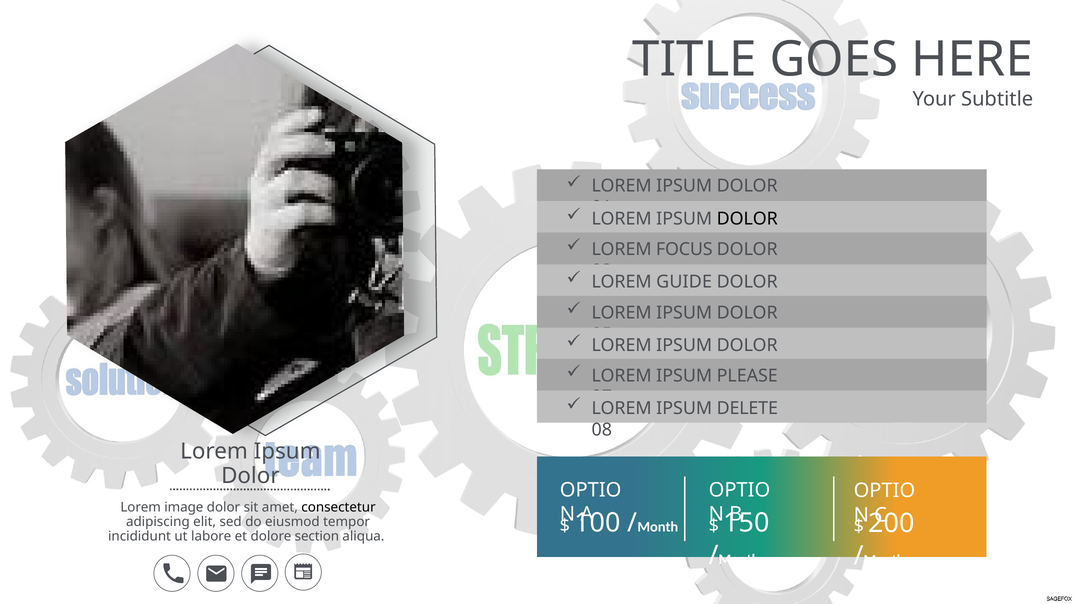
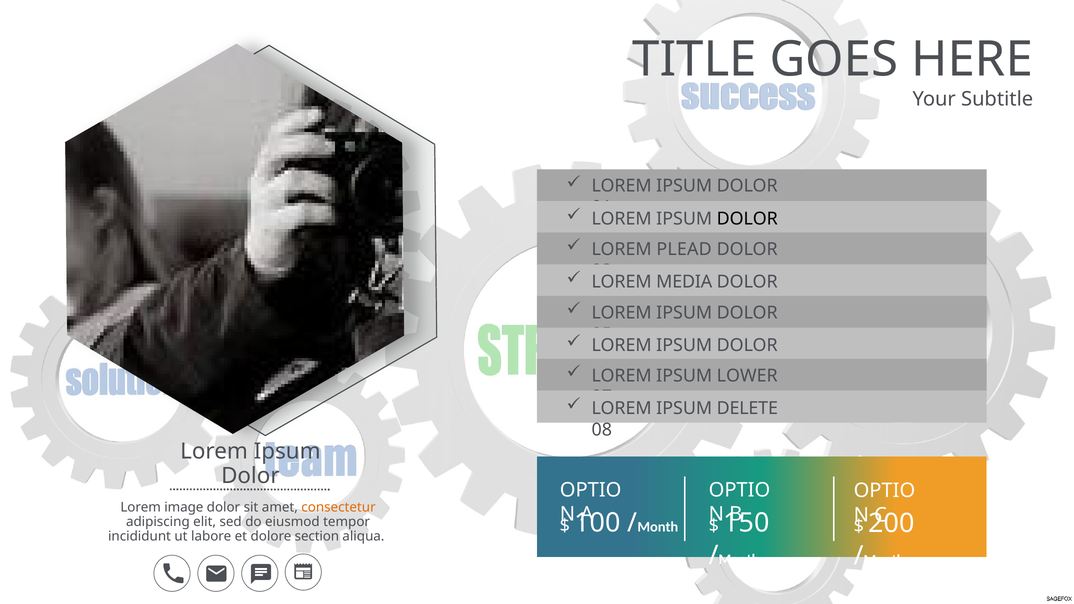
FOCUS: FOCUS -> PLEAD
GUIDE: GUIDE -> MEDIA
PLEASE: PLEASE -> LOWER
consectetur colour: black -> orange
